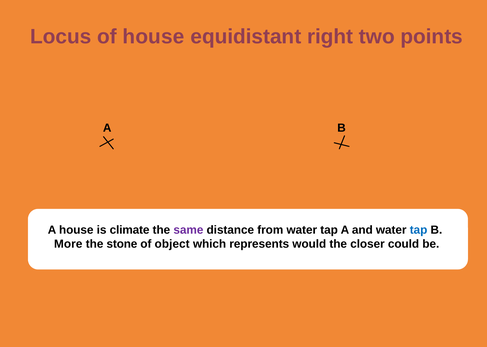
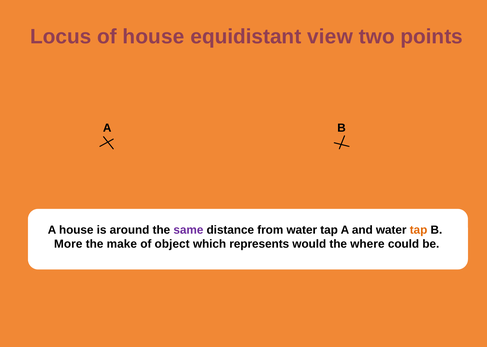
right: right -> view
climate: climate -> around
tap at (419, 230) colour: blue -> orange
stone: stone -> make
closer: closer -> where
